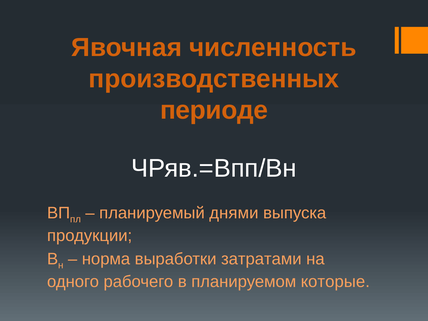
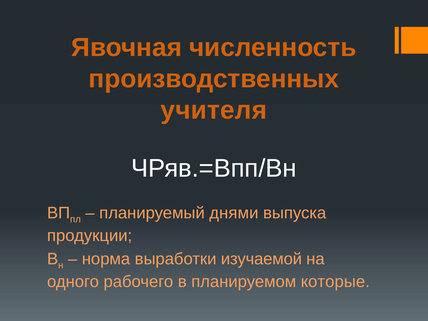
периоде: периоде -> учителя
затратами: затратами -> изучаемой
